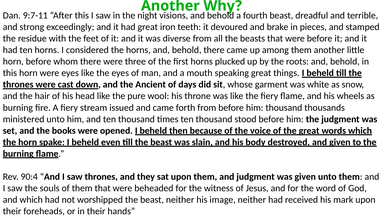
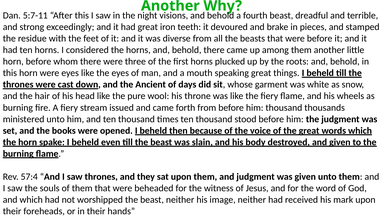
9:7-11: 9:7-11 -> 5:7-11
90:4: 90:4 -> 57:4
